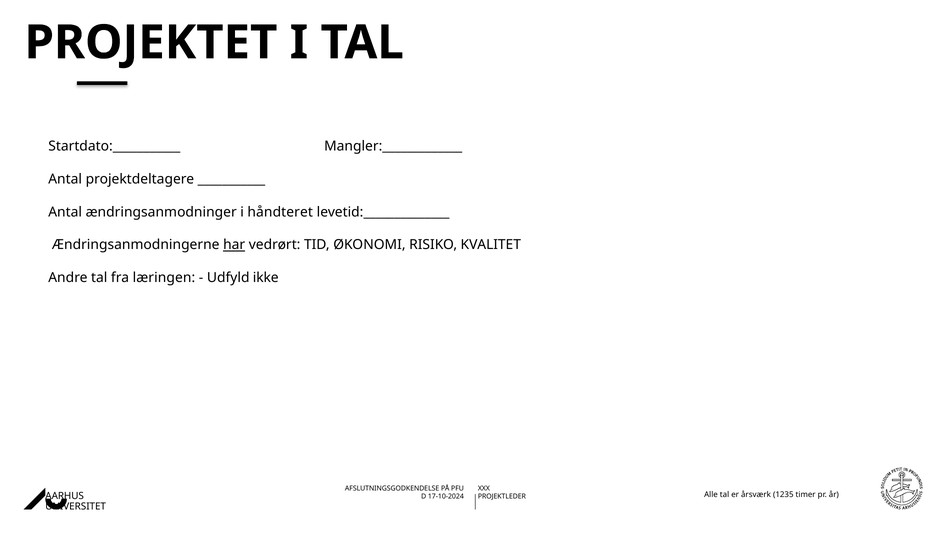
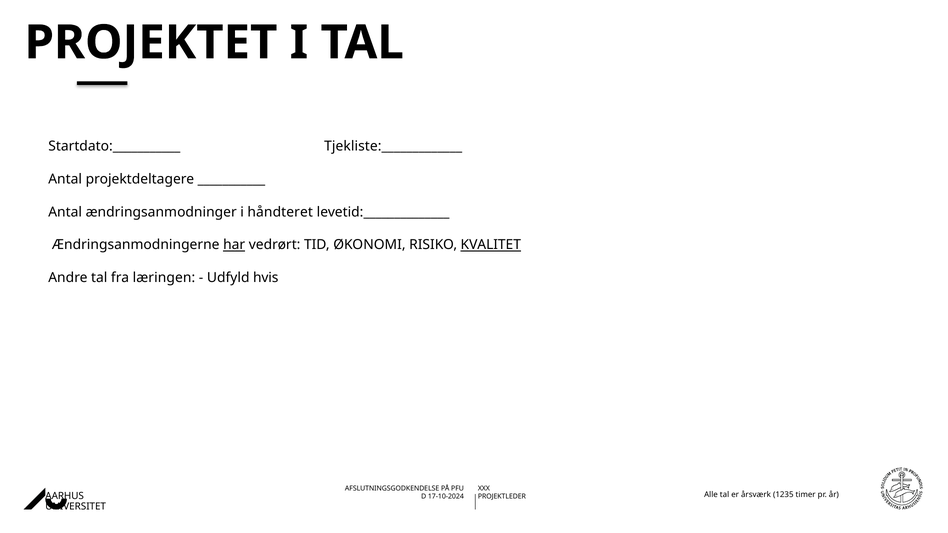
Mangler:_____________: Mangler:_____________ -> Tjekliste:_____________
KVALITET underline: none -> present
ikke: ikke -> hvis
